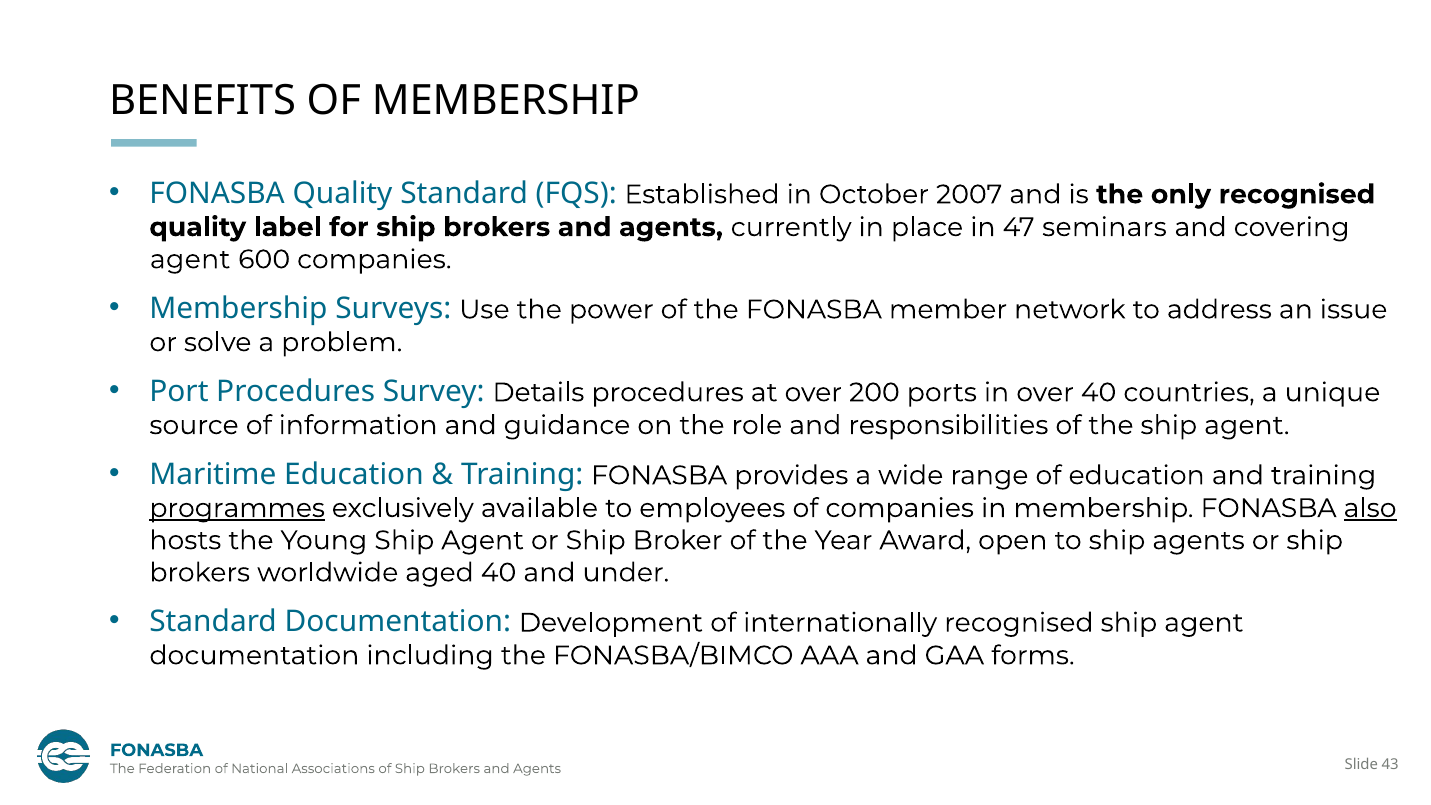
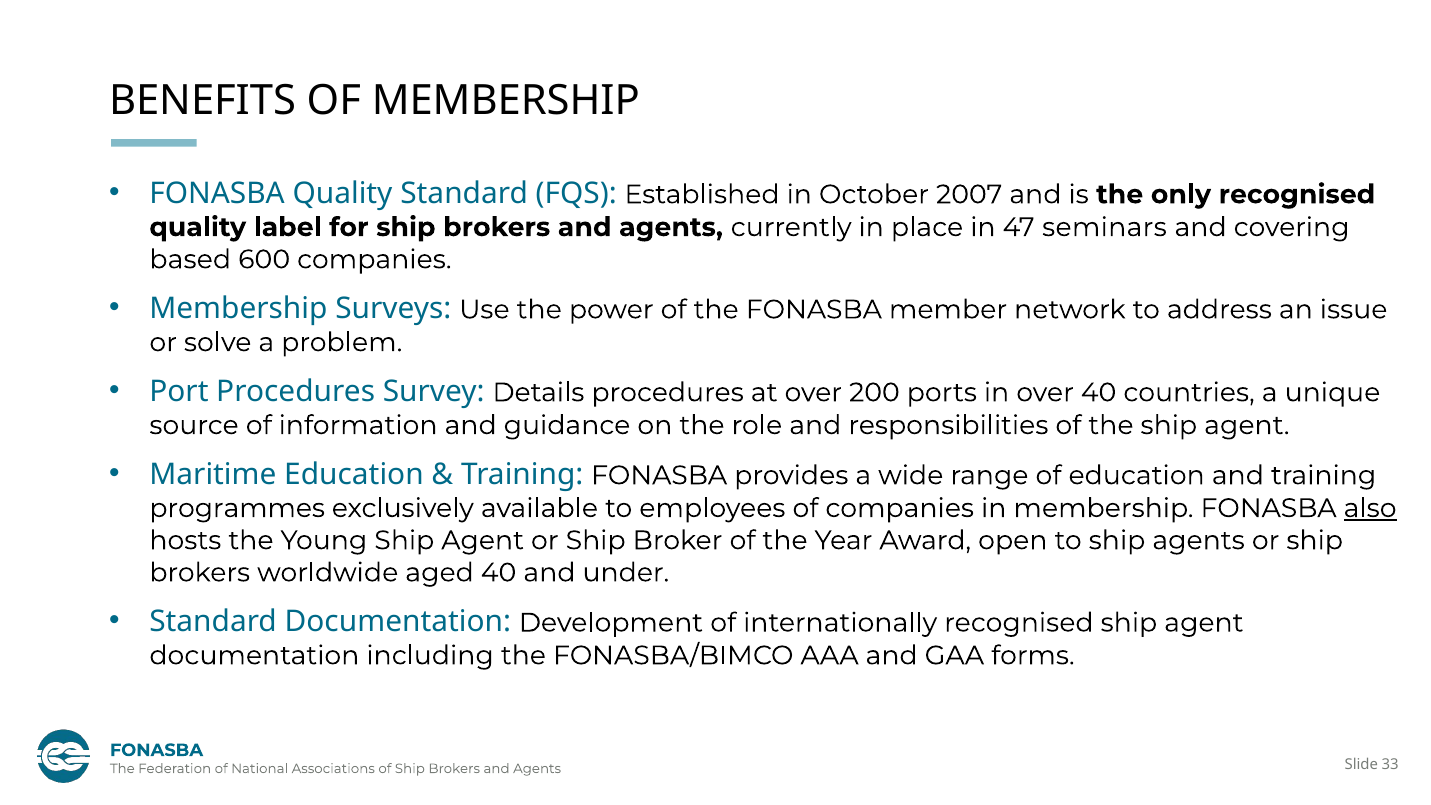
agent at (190, 259): agent -> based
programmes underline: present -> none
43: 43 -> 33
